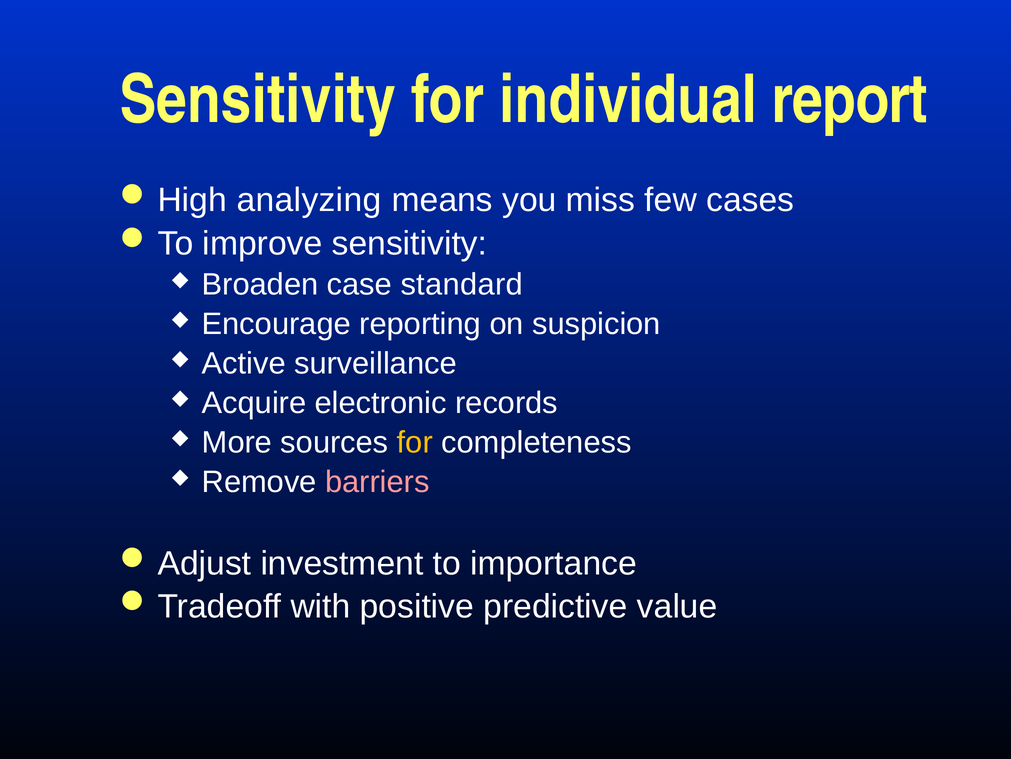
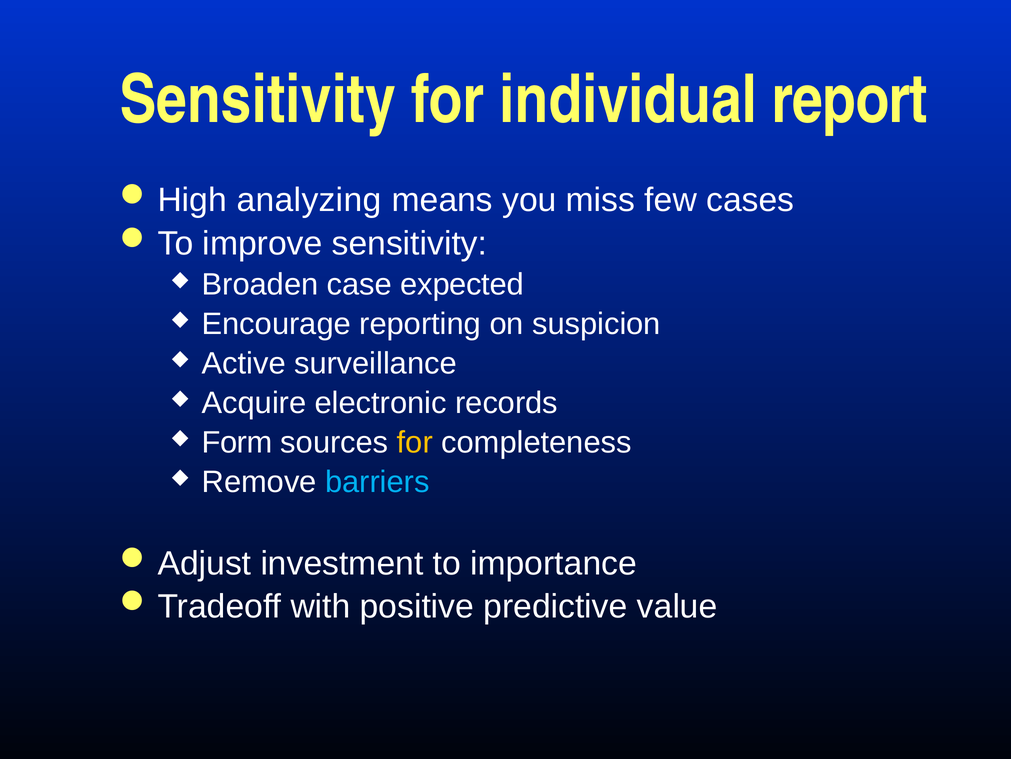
standard: standard -> expected
More: More -> Form
barriers colour: pink -> light blue
